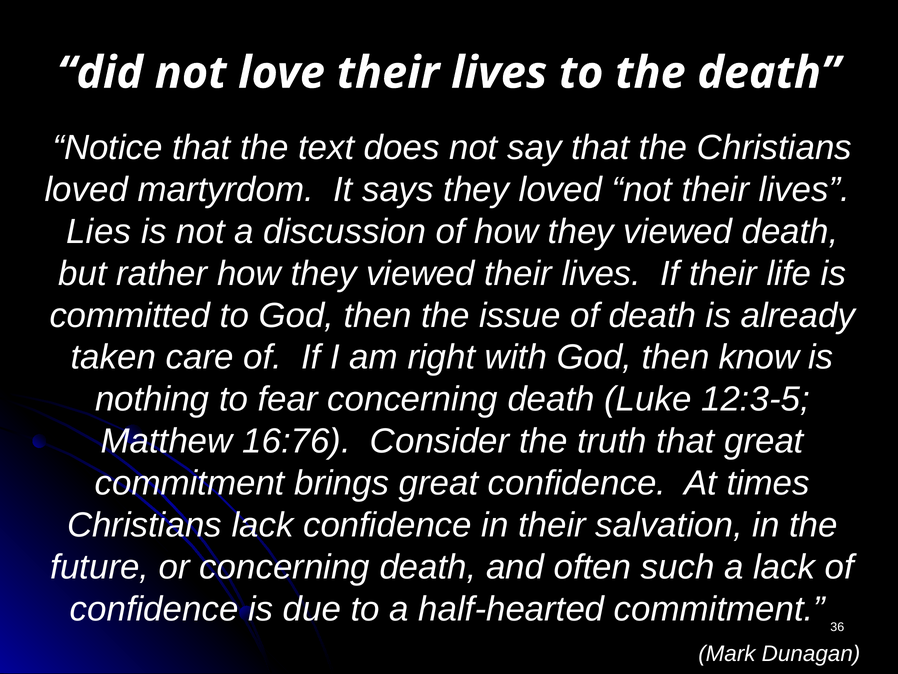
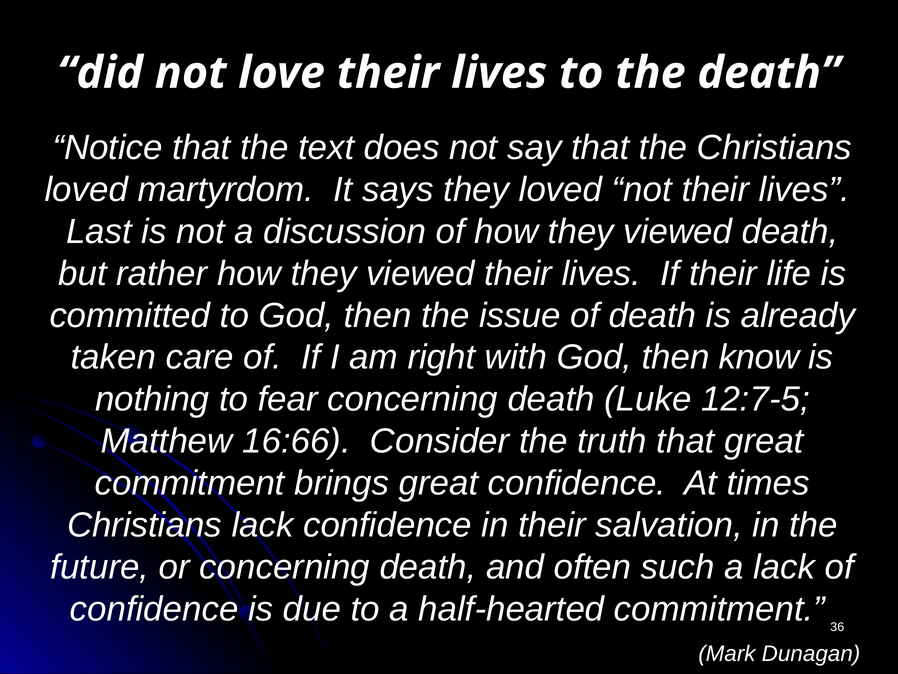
Lies: Lies -> Last
12:3-5: 12:3-5 -> 12:7-5
16:76: 16:76 -> 16:66
